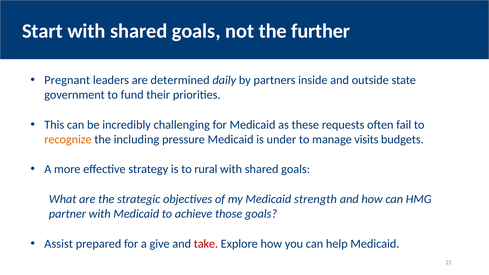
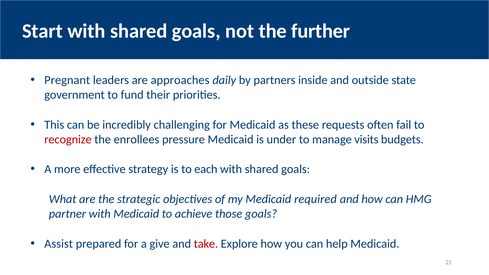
determined: determined -> approaches
recognize colour: orange -> red
including: including -> enrollees
rural: rural -> each
strength: strength -> required
